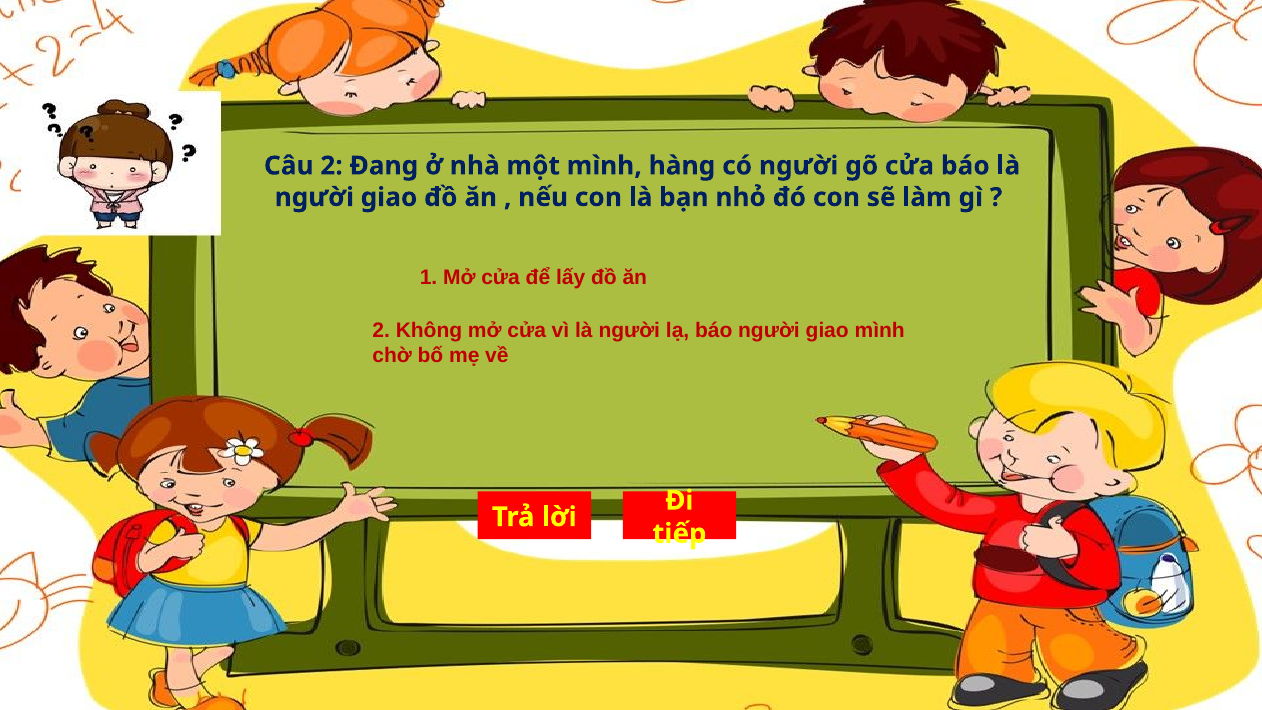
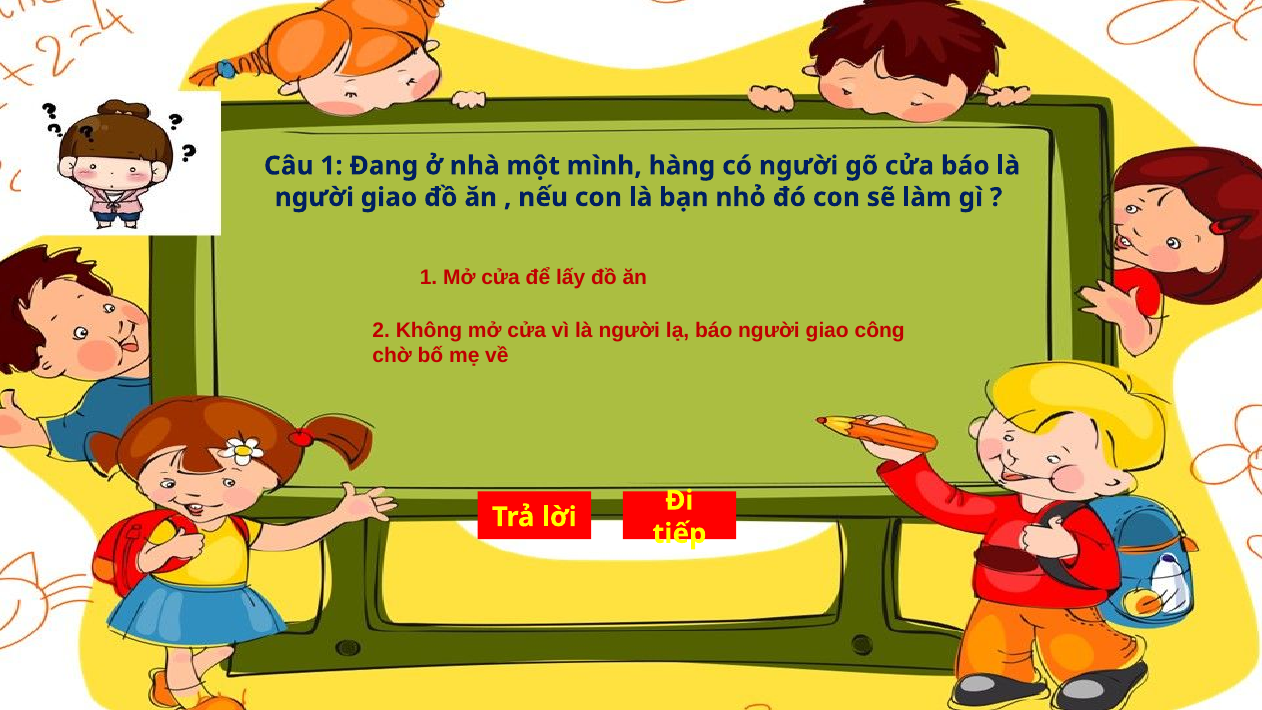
Câu 2: 2 -> 1
giao mình: mình -> công
